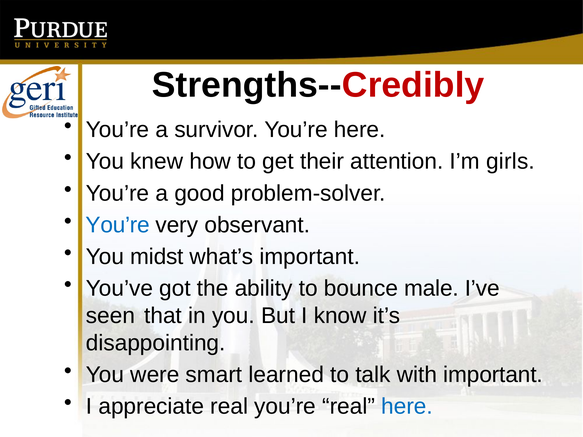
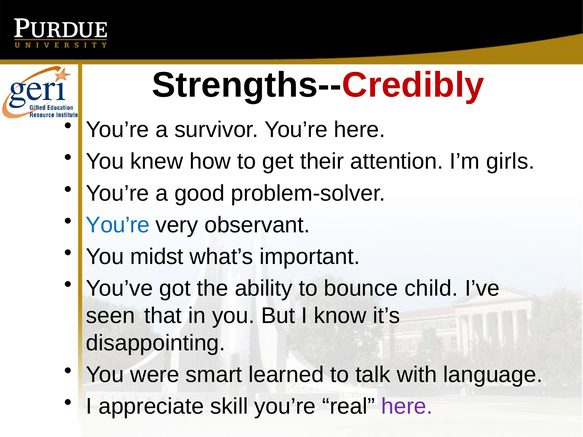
male: male -> child
with important: important -> language
appreciate real: real -> skill
here at (407, 407) colour: blue -> purple
